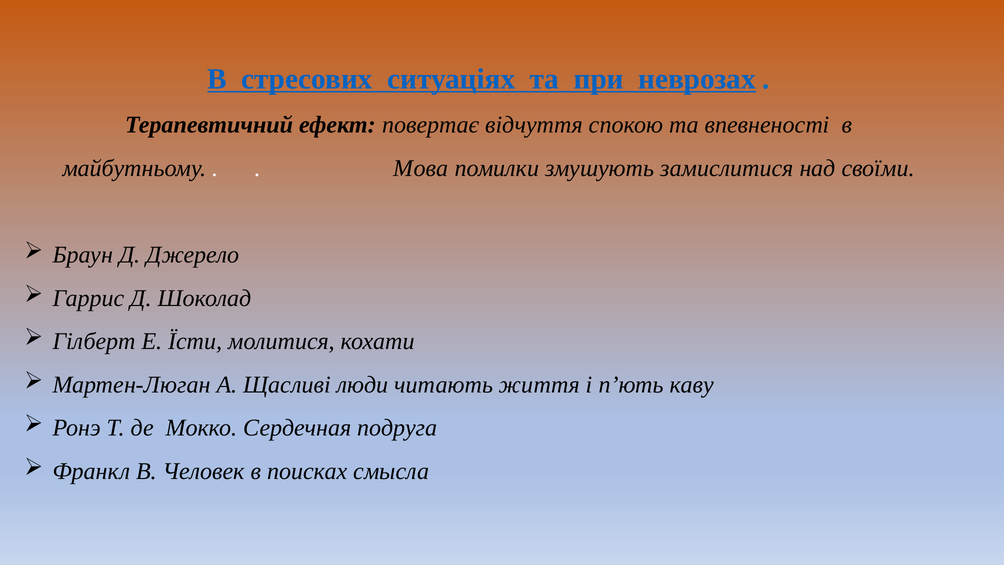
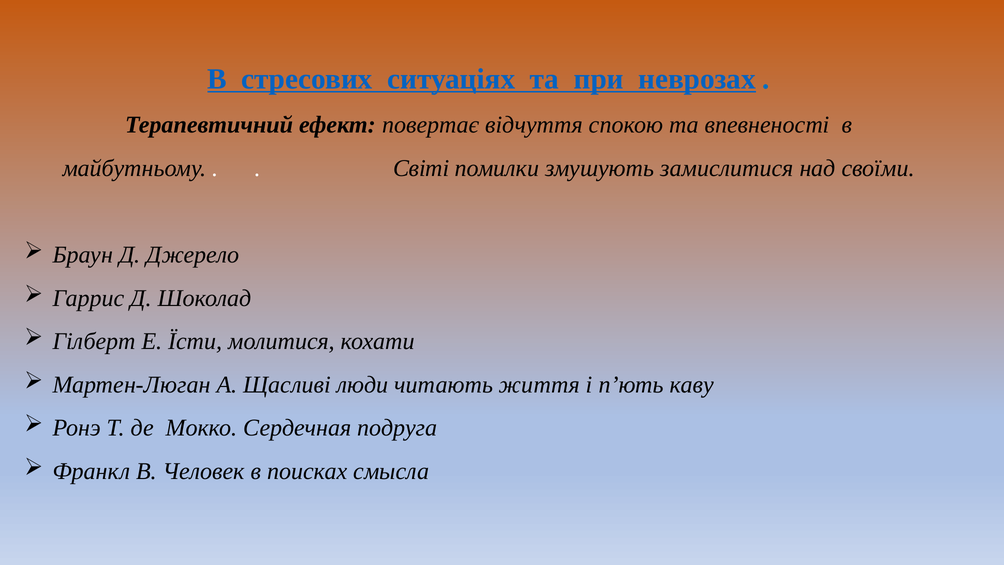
Мова: Мова -> Світі
